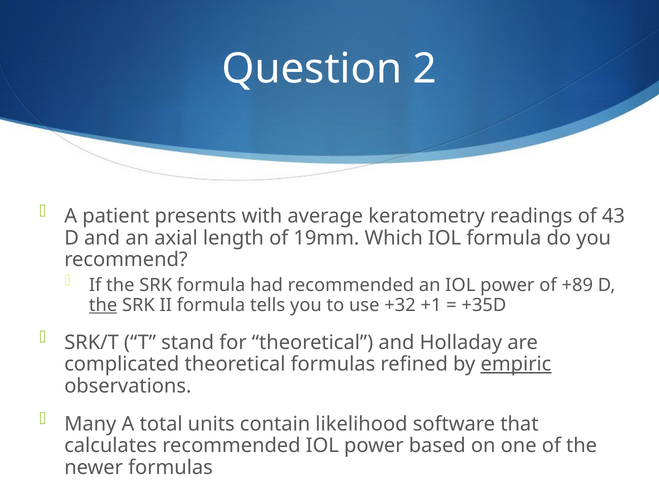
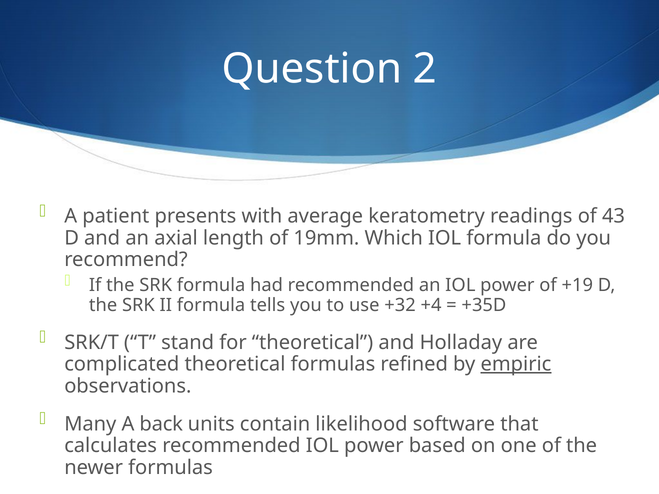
+89: +89 -> +19
the at (103, 305) underline: present -> none
+1: +1 -> +4
total: total -> back
